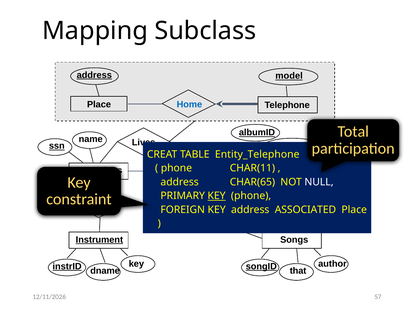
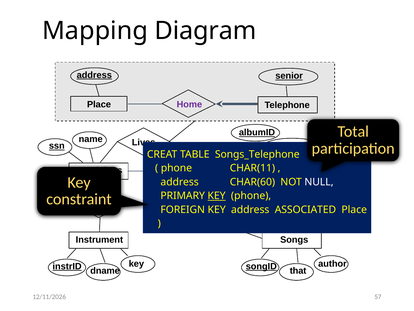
Subclass: Subclass -> Diagram
model: model -> senior
Home colour: blue -> purple
Entity_Telephone: Entity_Telephone -> Songs_Telephone
CHAR(65: CHAR(65 -> CHAR(60
Instrument underline: present -> none
